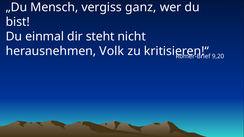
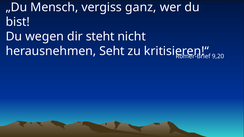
einmal: einmal -> wegen
Volk: Volk -> Seht
